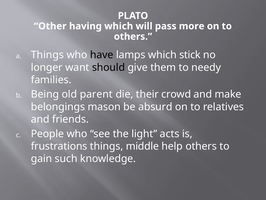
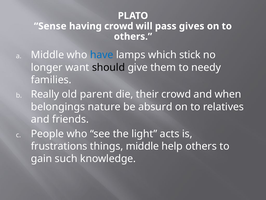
Other: Other -> Sense
having which: which -> crowd
more: more -> gives
Things at (47, 55): Things -> Middle
have colour: black -> blue
Being: Being -> Really
make: make -> when
mason: mason -> nature
